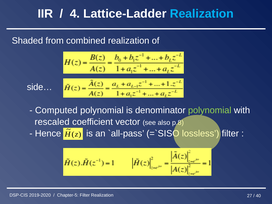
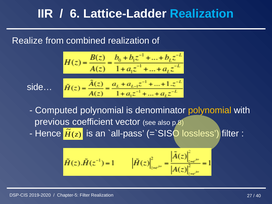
4: 4 -> 6
Shaded: Shaded -> Realize
polynomial at (210, 110) colour: light green -> yellow
rescaled: rescaled -> previous
